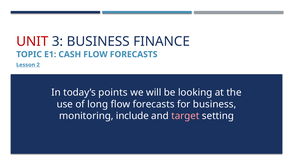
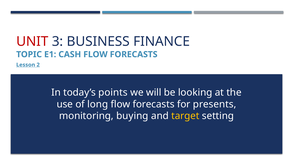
for business: business -> presents
include: include -> buying
target colour: pink -> yellow
